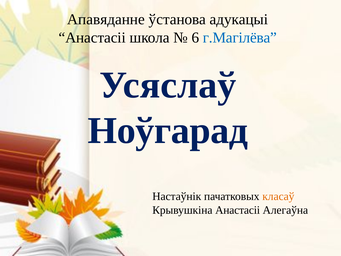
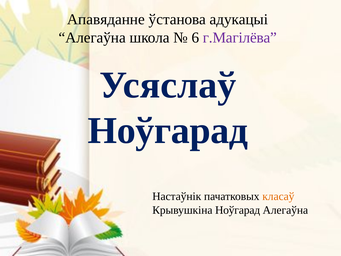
Анастасіі at (92, 38): Анастасіі -> Алегаўна
г.Магілёва colour: blue -> purple
Крывушкіна Анастасіі: Анастасіі -> Ноўгарад
